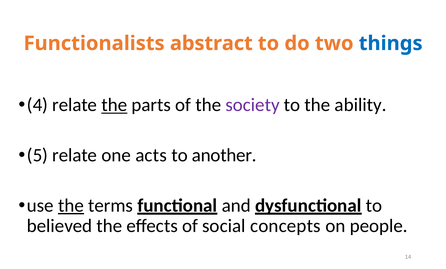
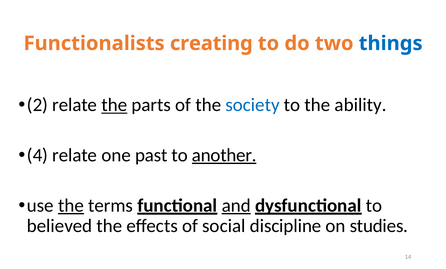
abstract: abstract -> creating
4: 4 -> 2
society colour: purple -> blue
5: 5 -> 4
acts: acts -> past
another underline: none -> present
and underline: none -> present
concepts: concepts -> discipline
people: people -> studies
